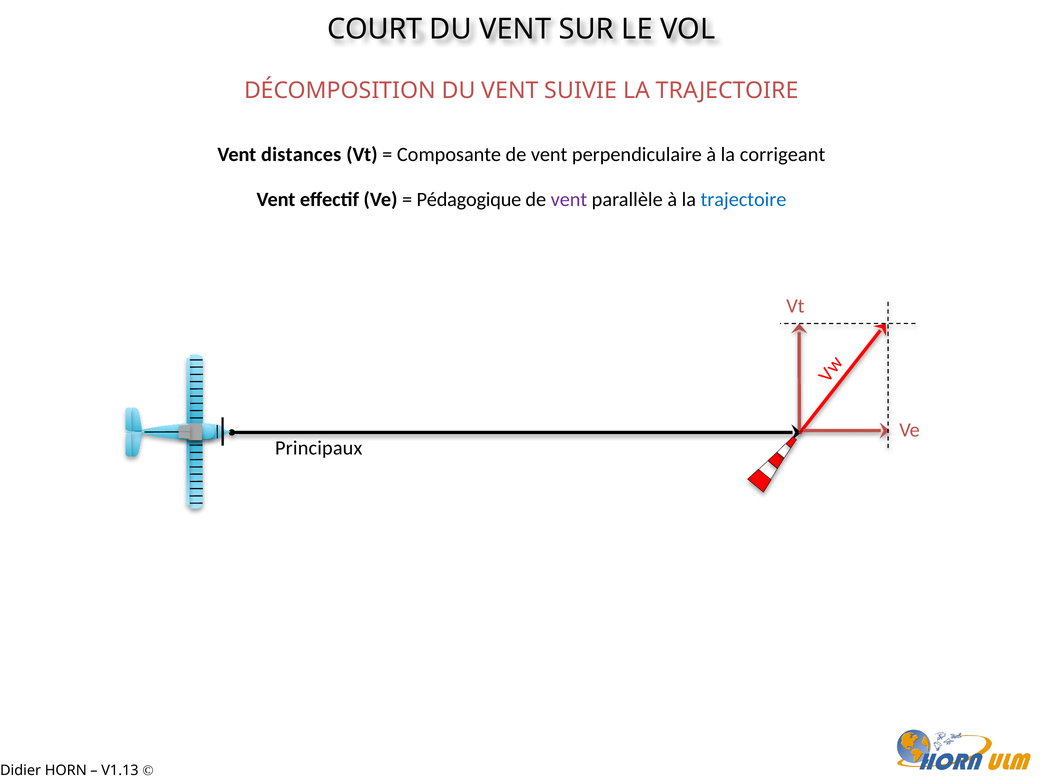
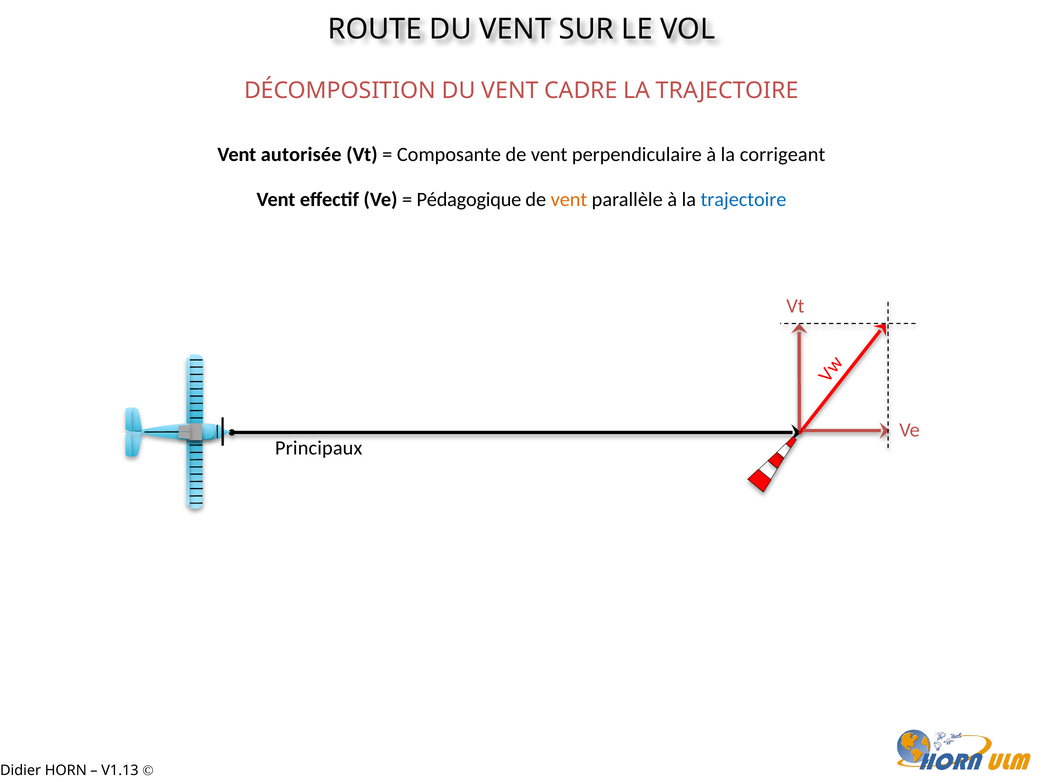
COURT: COURT -> ROUTE
SUIVIE: SUIVIE -> CADRE
distances: distances -> autorisée
vent at (569, 200) colour: purple -> orange
